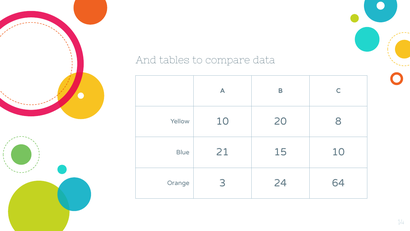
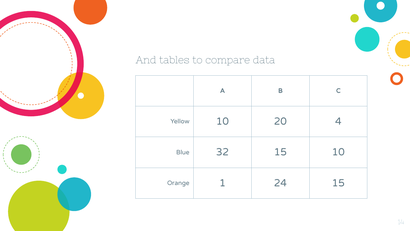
8: 8 -> 4
21: 21 -> 32
3: 3 -> 1
24 64: 64 -> 15
